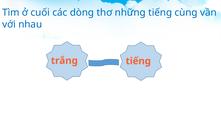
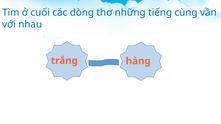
tiếng: tiếng -> hàng
